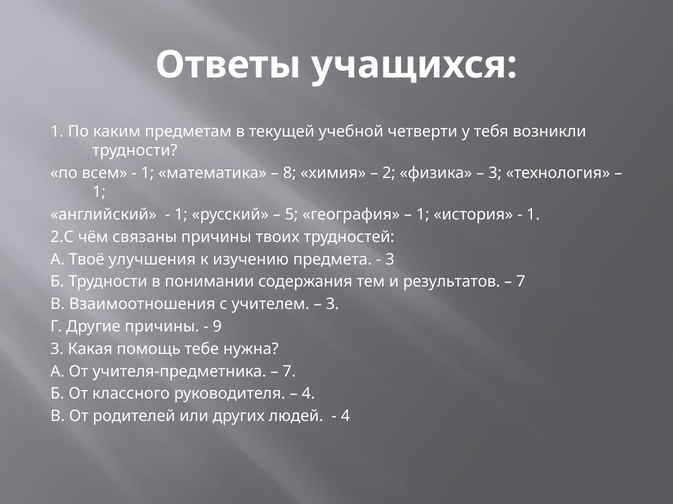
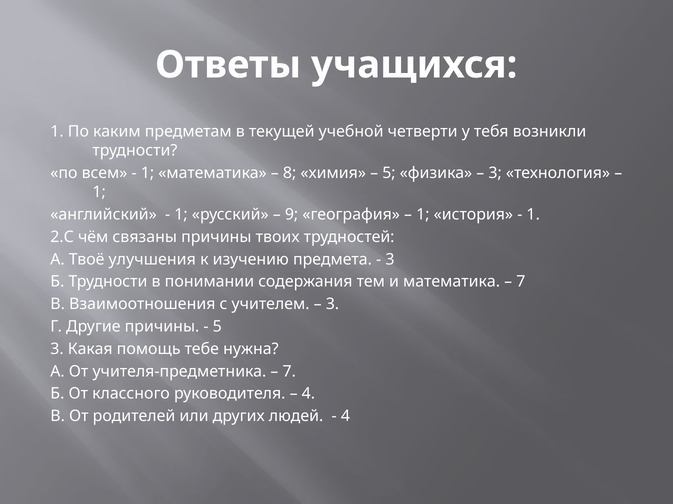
2 at (389, 173): 2 -> 5
5: 5 -> 9
и результатов: результатов -> математика
9 at (217, 327): 9 -> 5
